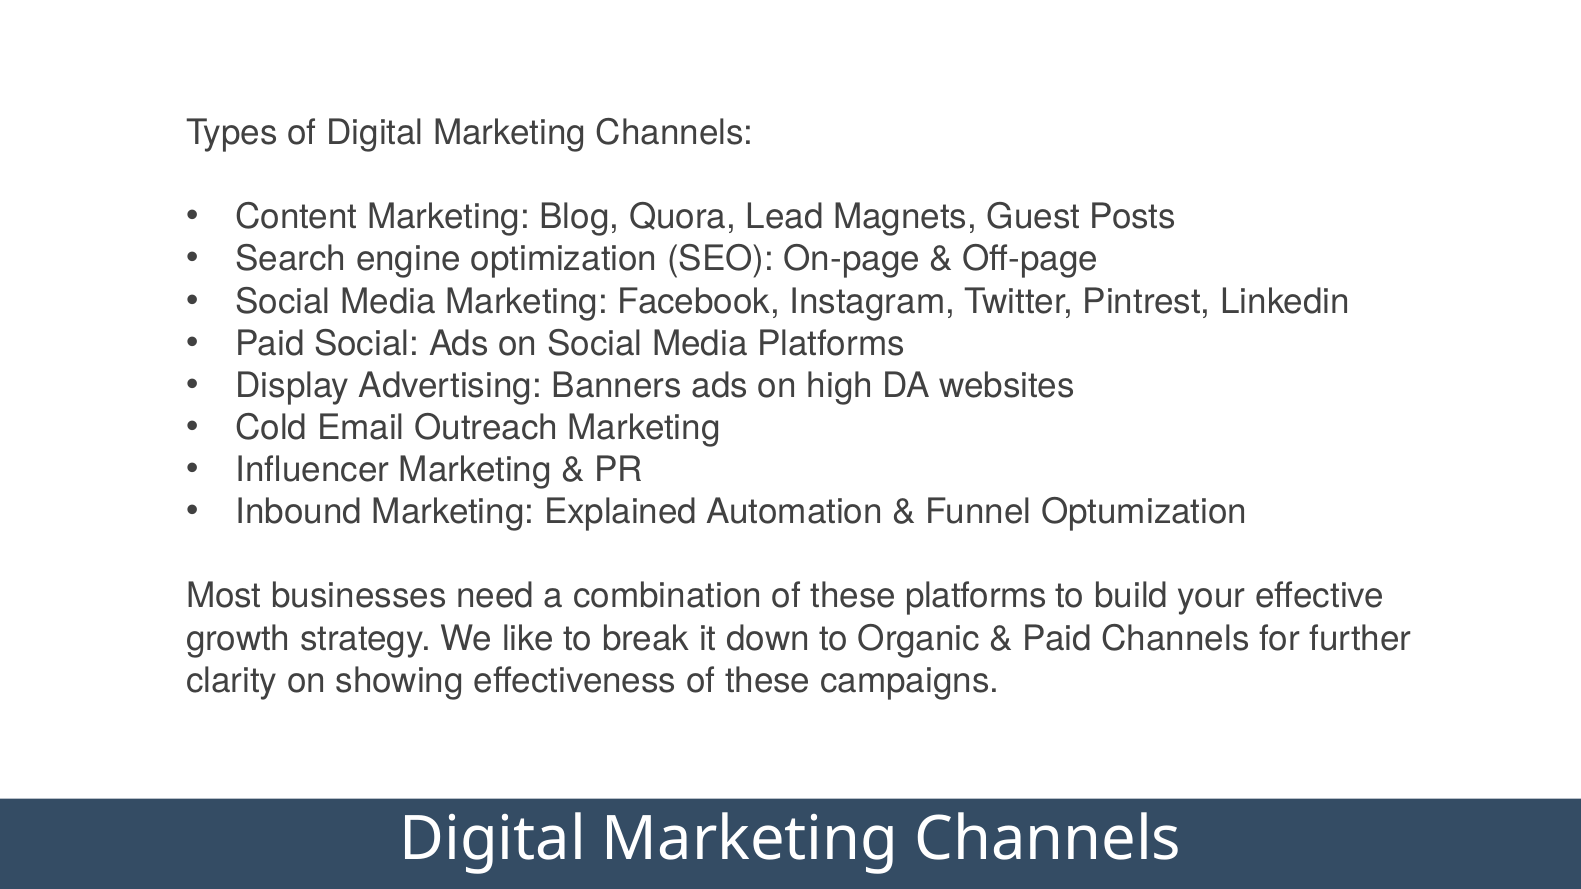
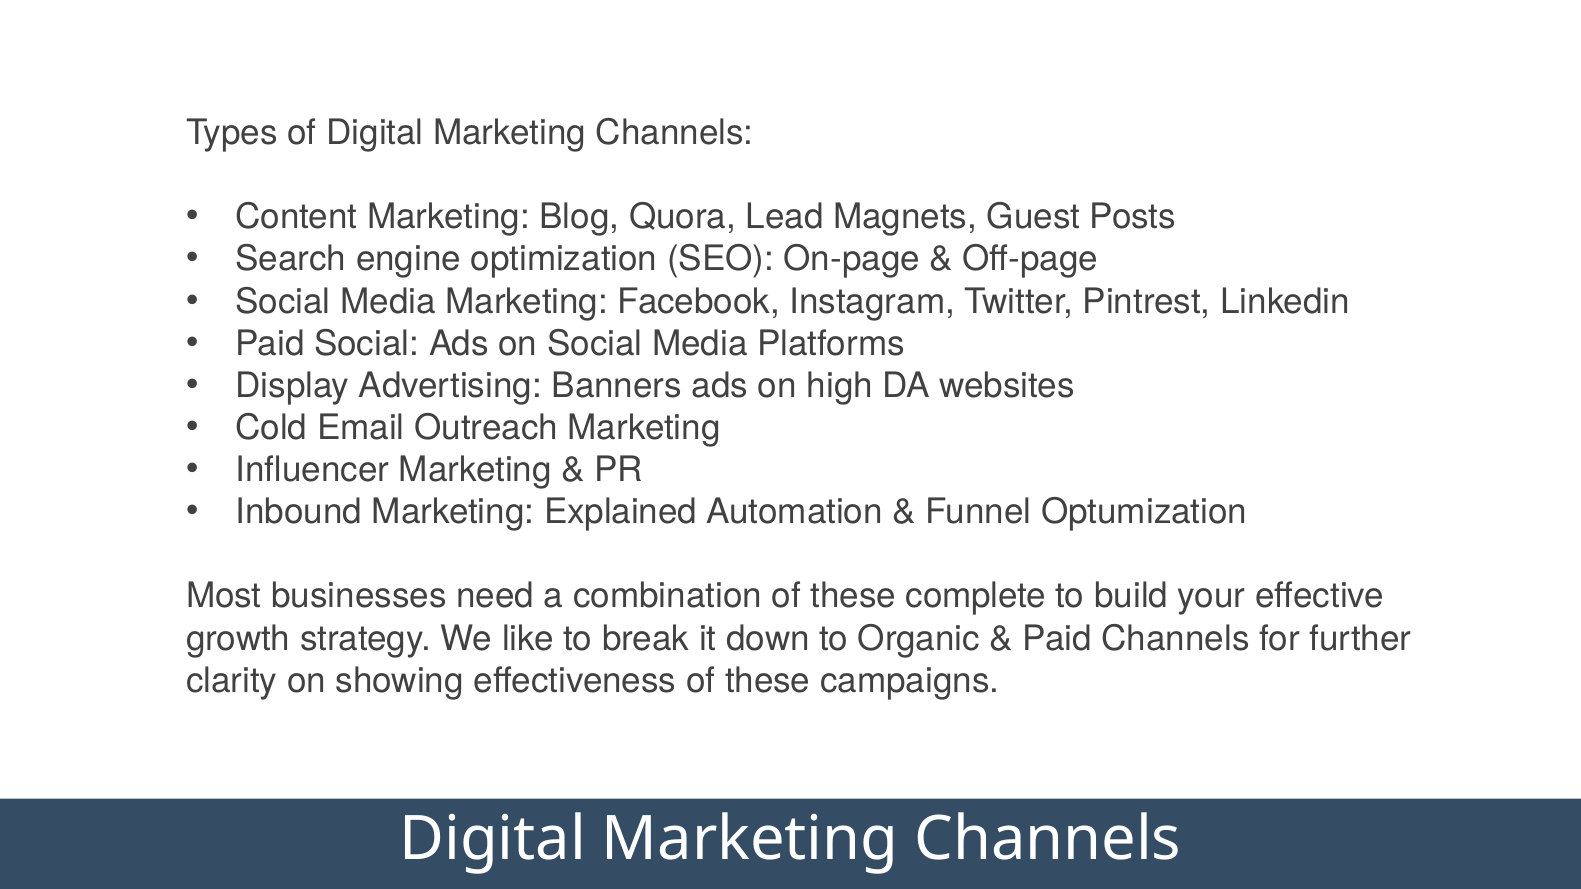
these platforms: platforms -> complete
